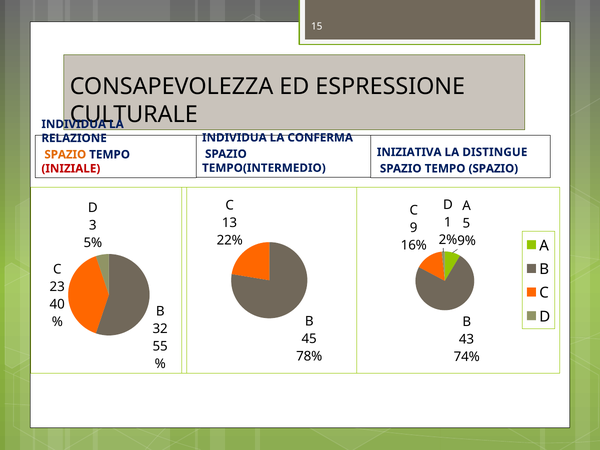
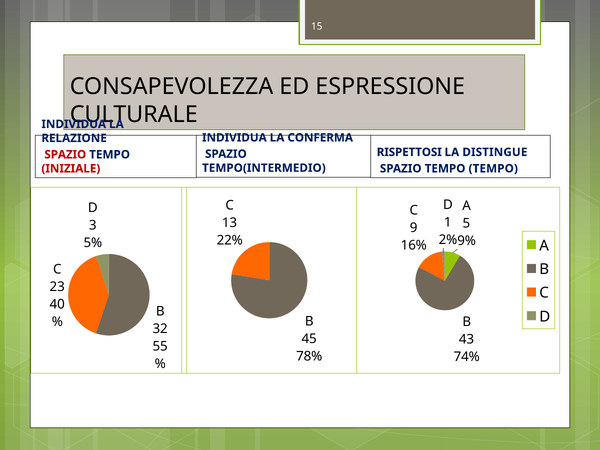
INIZIATIVA: INIZIATIVA -> RISPETTOSI
SPAZIO at (65, 155) colour: orange -> red
TEMPO SPAZIO: SPAZIO -> TEMPO
